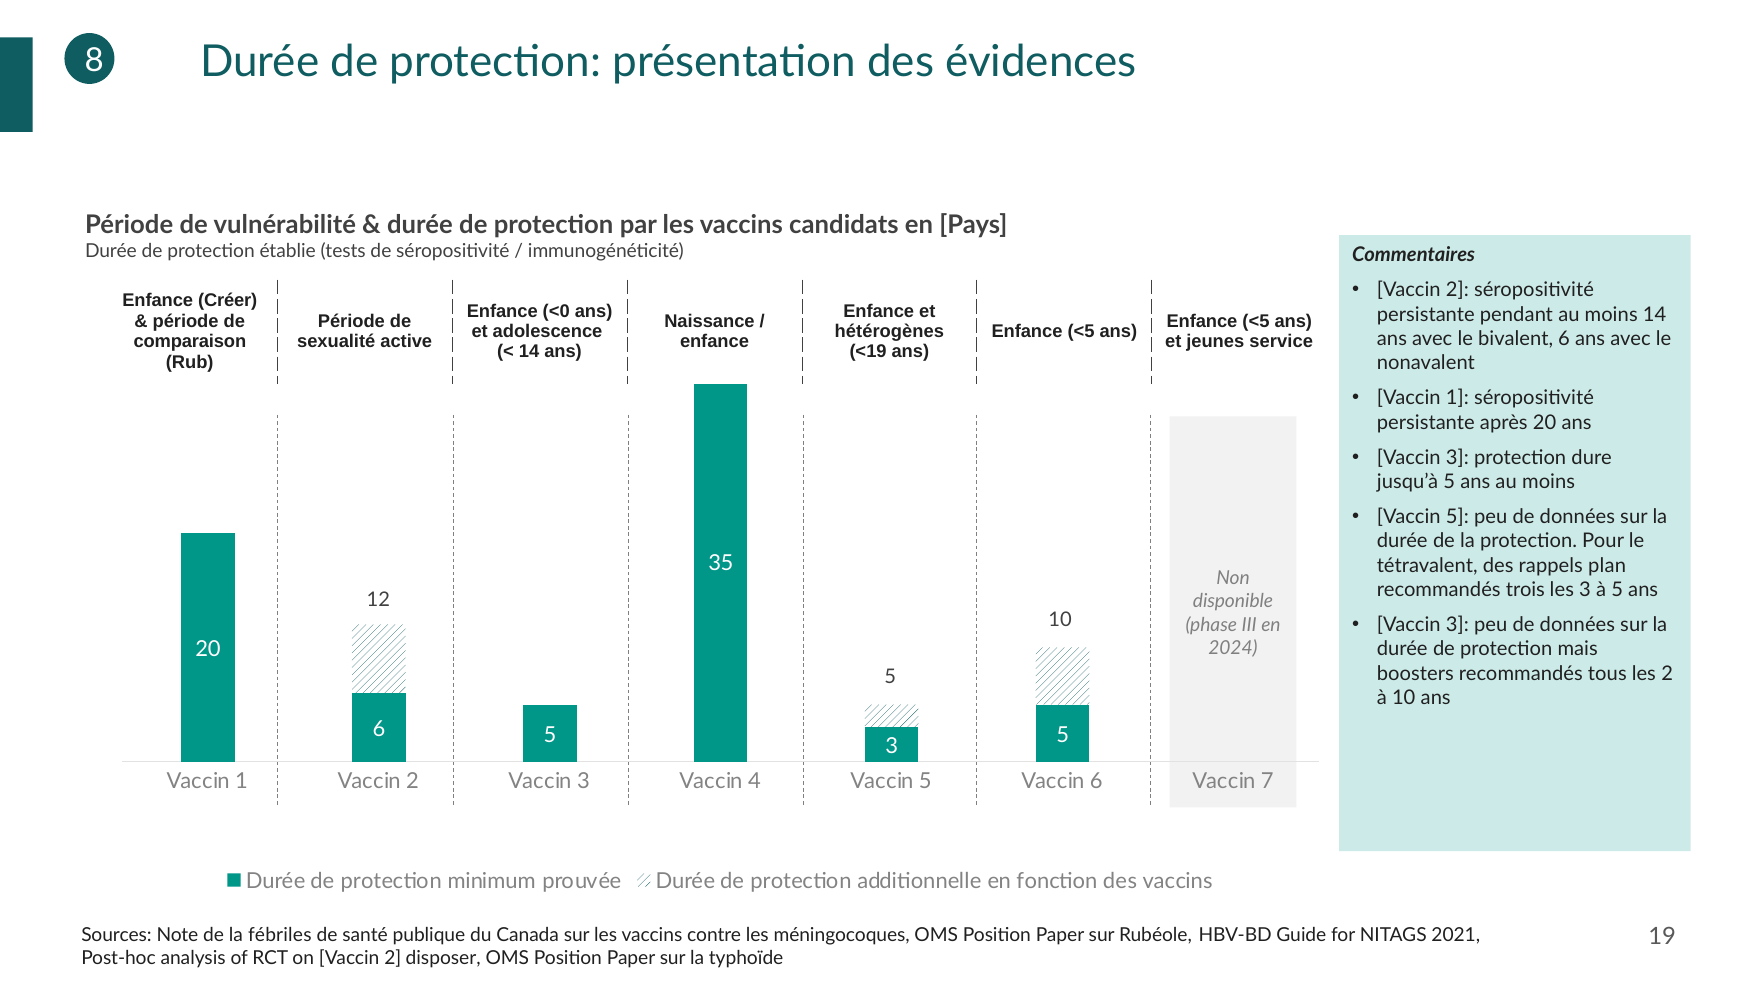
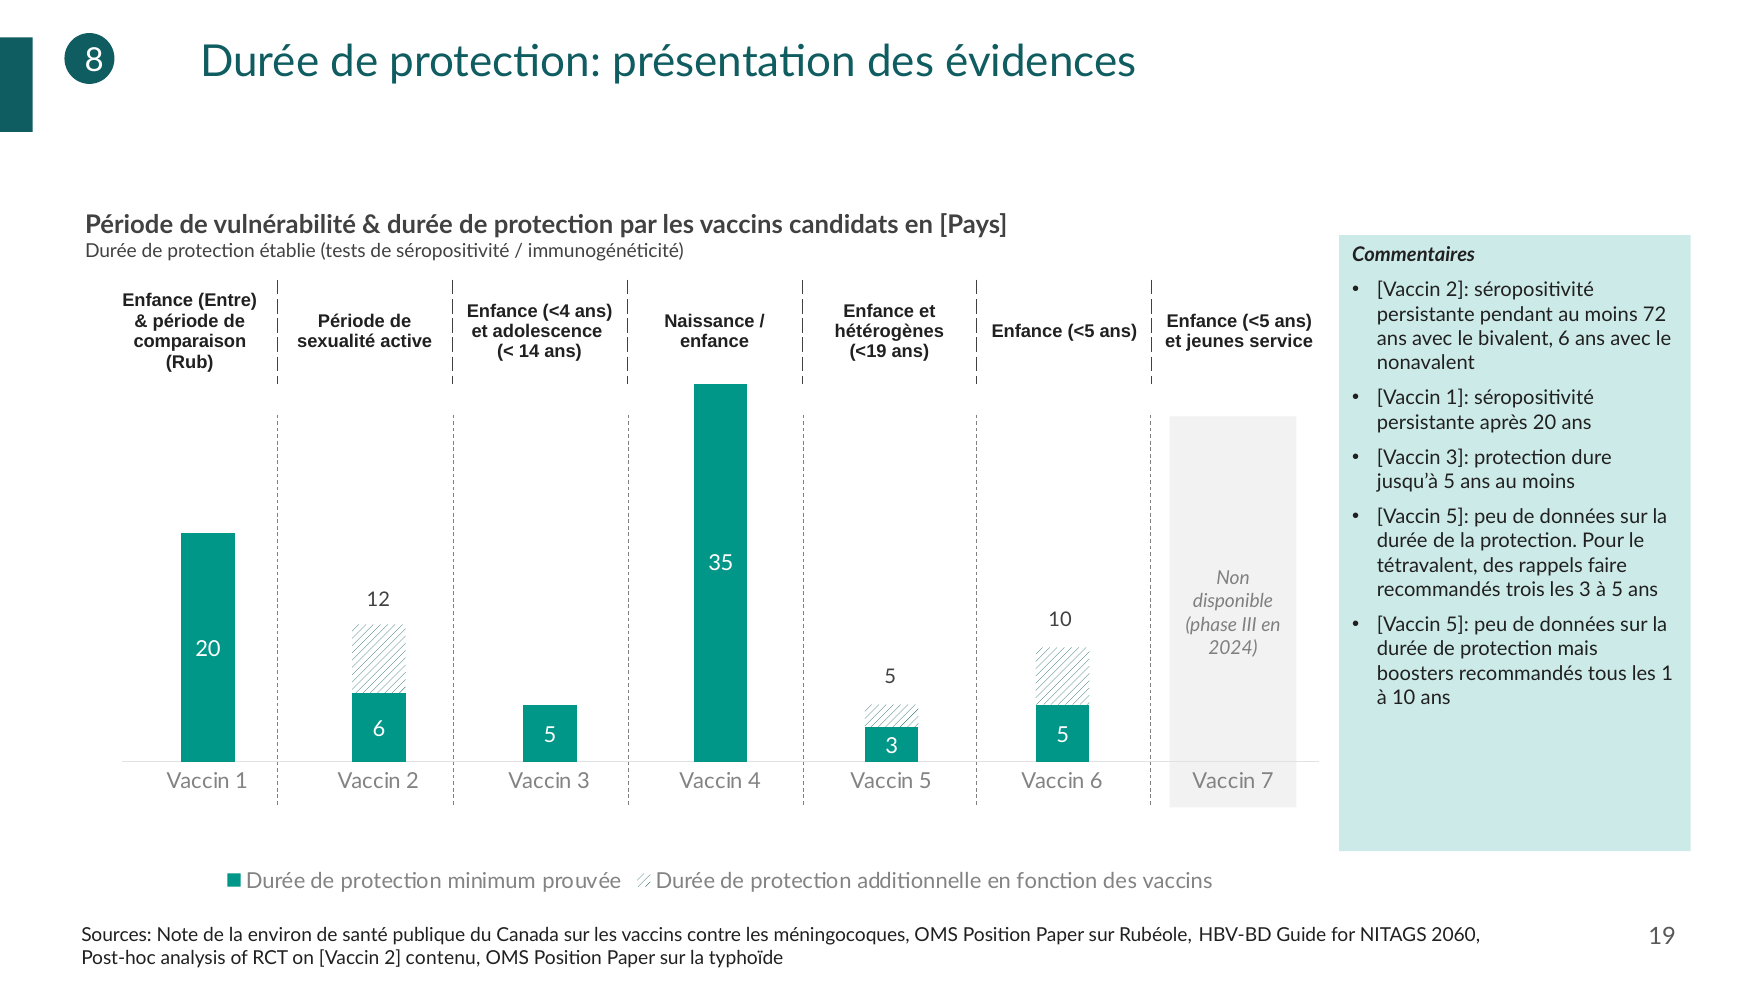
Créer: Créer -> Entre
<0: <0 -> <4
moins 14: 14 -> 72
plan: plan -> faire
3 at (1457, 625): 3 -> 5
les 2: 2 -> 1
fébriles: fébriles -> environ
2021: 2021 -> 2060
disposer: disposer -> contenu
